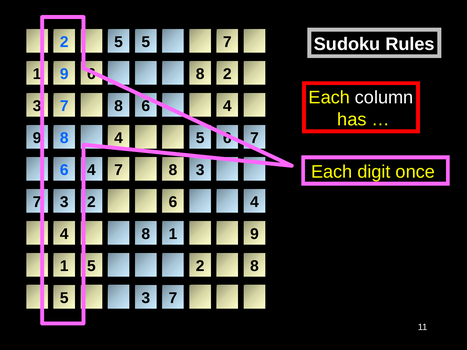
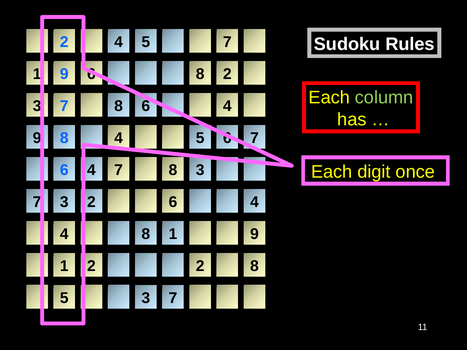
2 5: 5 -> 4
column colour: white -> light green
1 5: 5 -> 2
